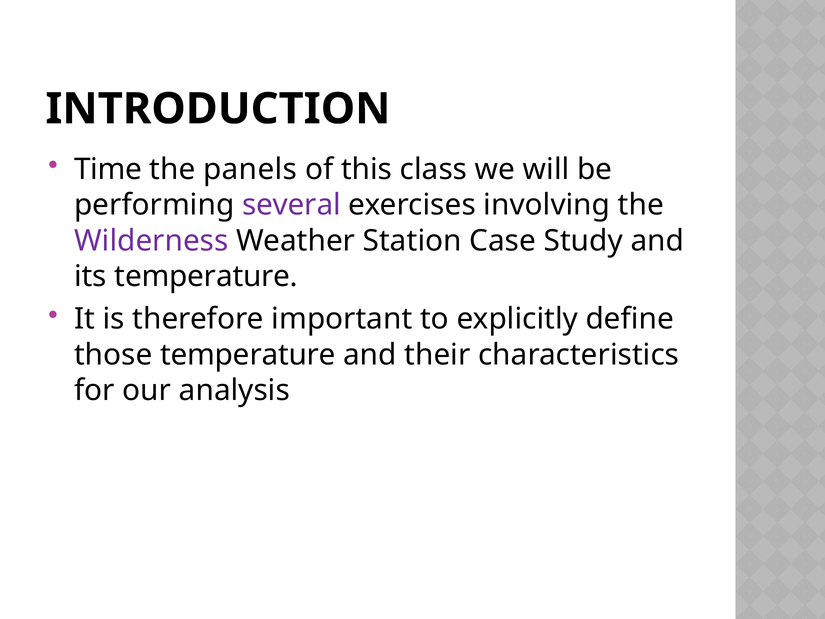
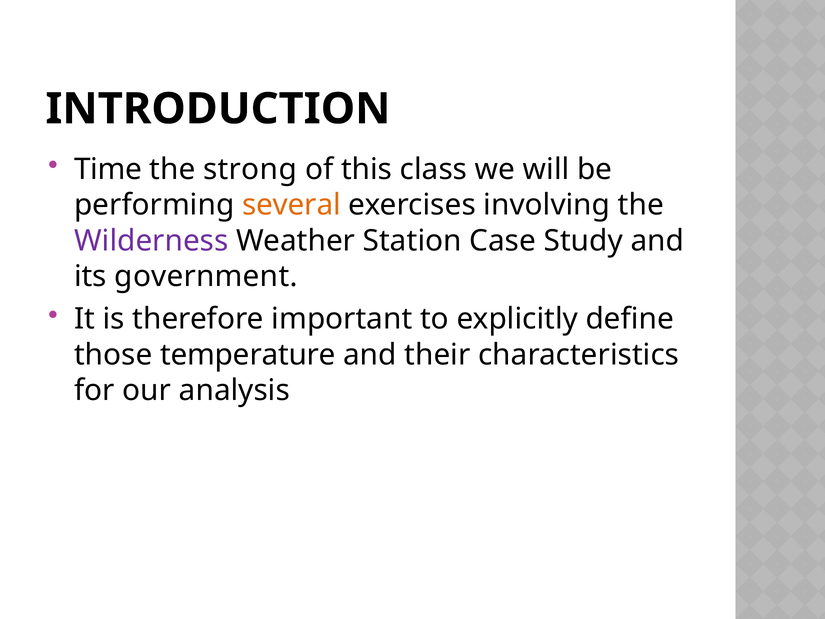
panels: panels -> strong
several colour: purple -> orange
its temperature: temperature -> government
